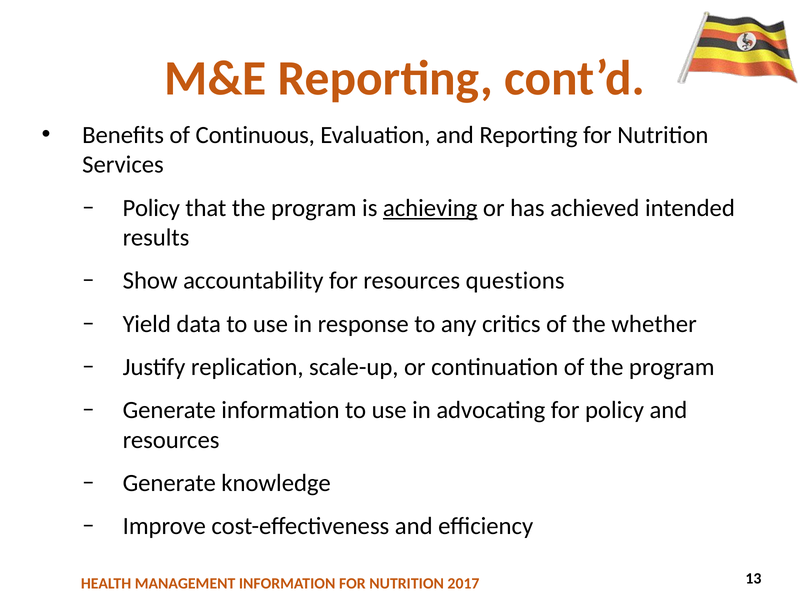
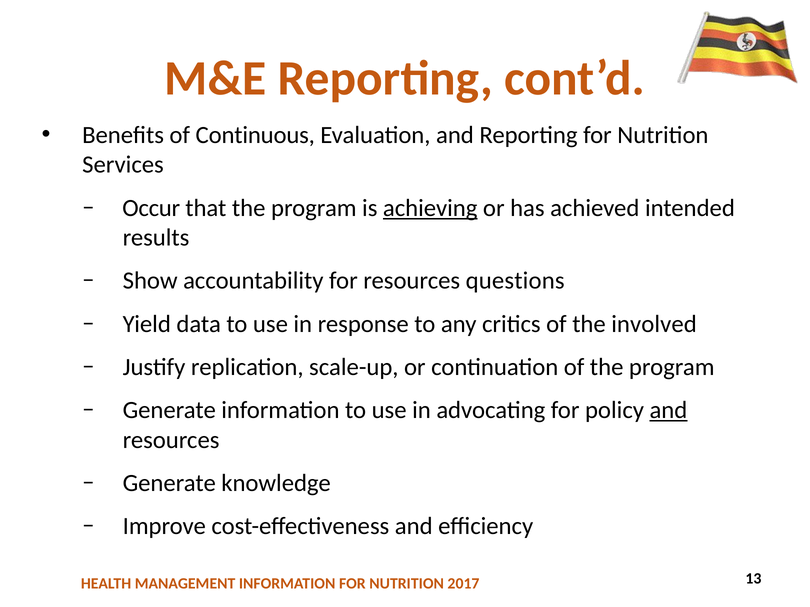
Policy at (151, 208): Policy -> Occur
whether: whether -> involved
and at (668, 411) underline: none -> present
